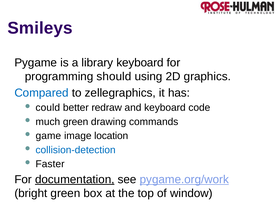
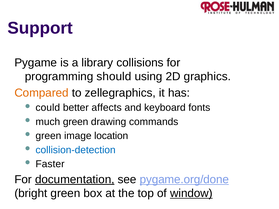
Smileys: Smileys -> Support
library keyboard: keyboard -> collisions
Compared colour: blue -> orange
redraw: redraw -> affects
code: code -> fonts
game at (48, 136): game -> green
pygame.org/work: pygame.org/work -> pygame.org/done
window underline: none -> present
